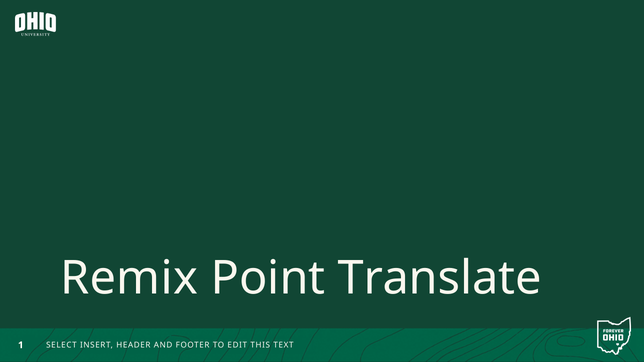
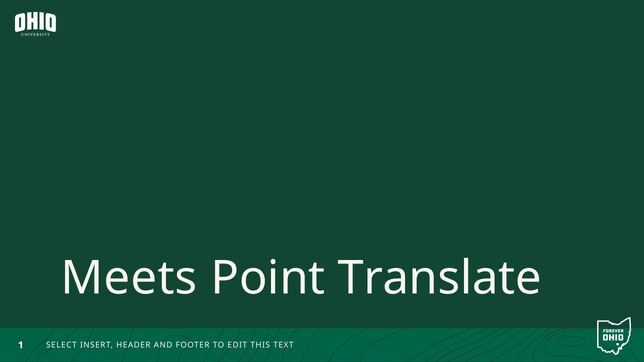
Remix: Remix -> Meets
